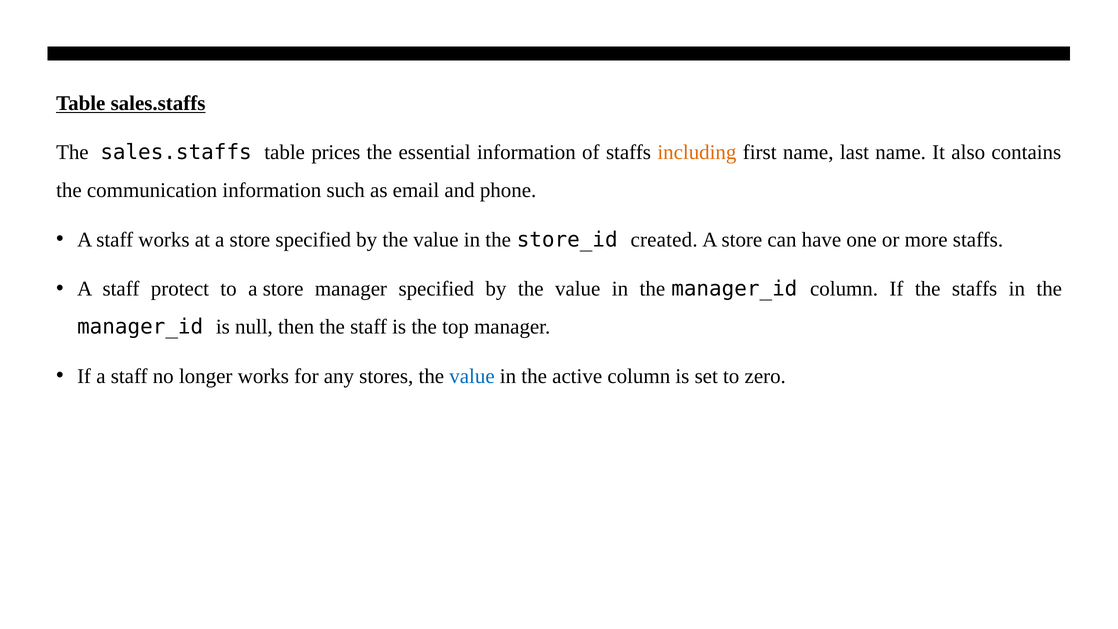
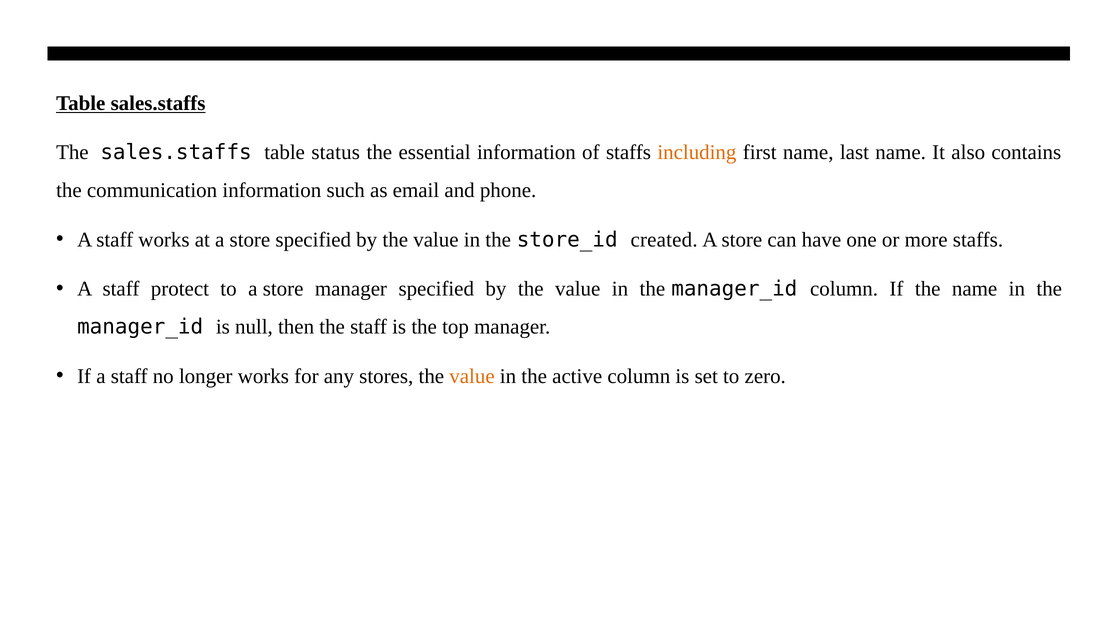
prices: prices -> status
the staffs: staffs -> name
value at (472, 376) colour: blue -> orange
